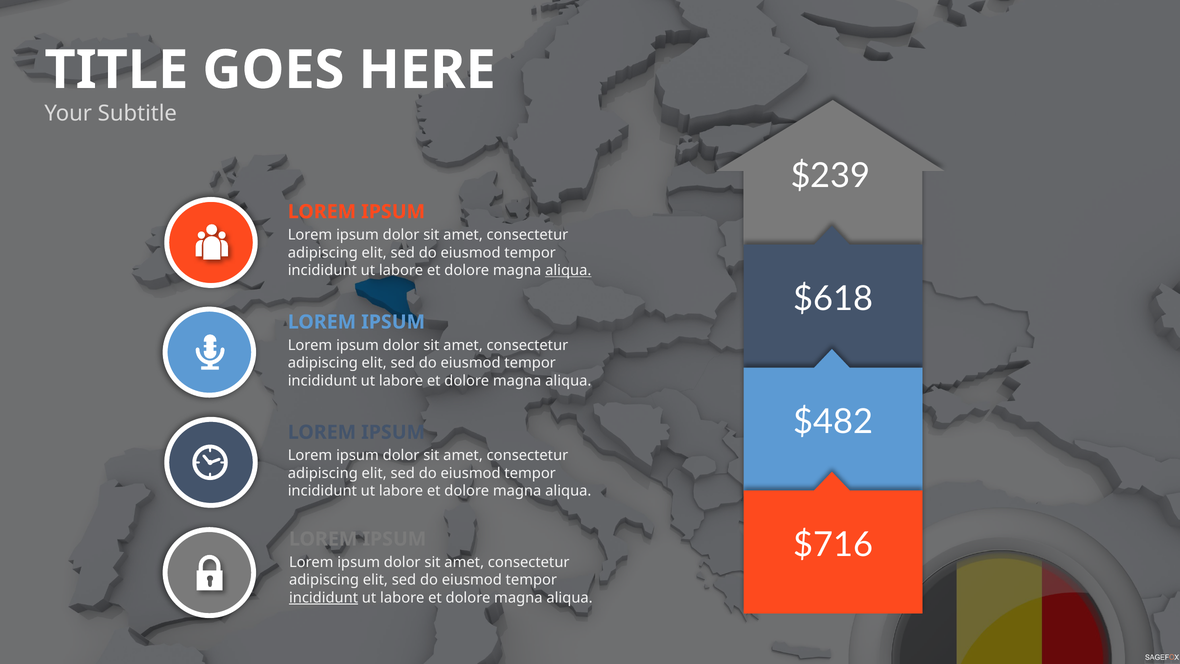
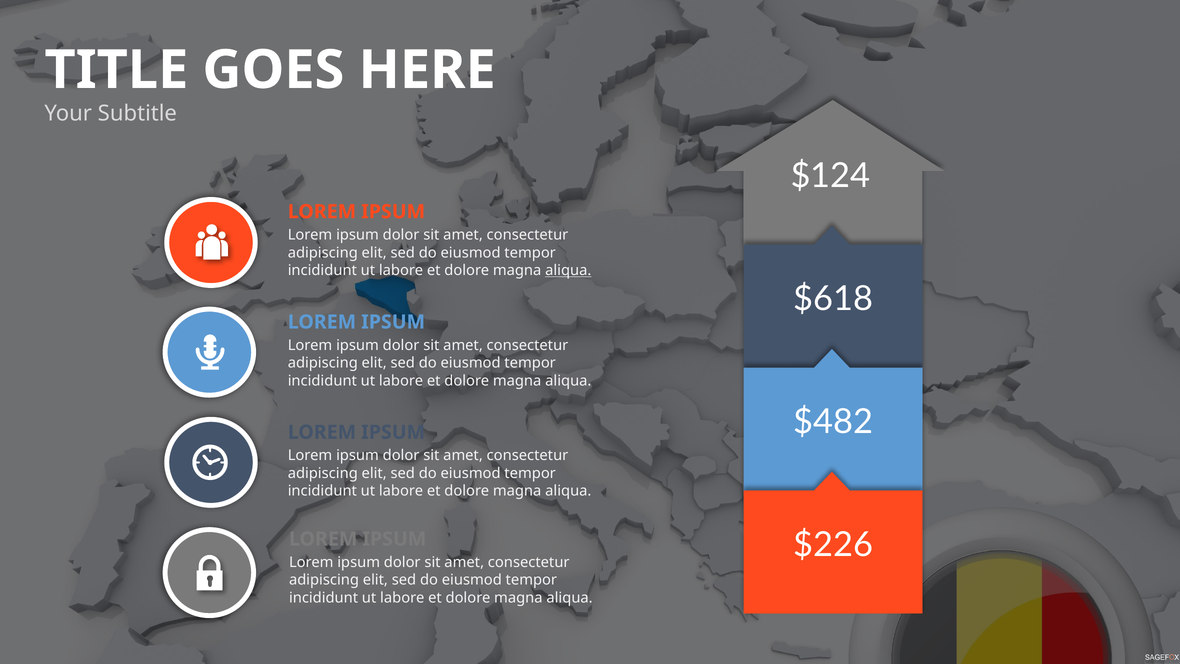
$239: $239 -> $124
$716: $716 -> $226
incididunt at (324, 598) underline: present -> none
